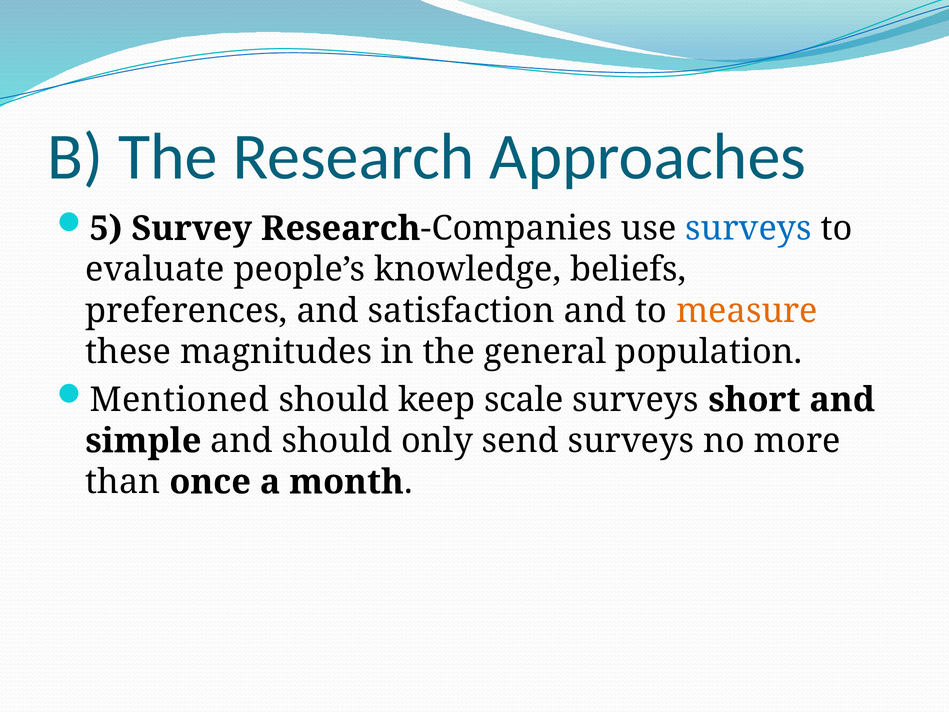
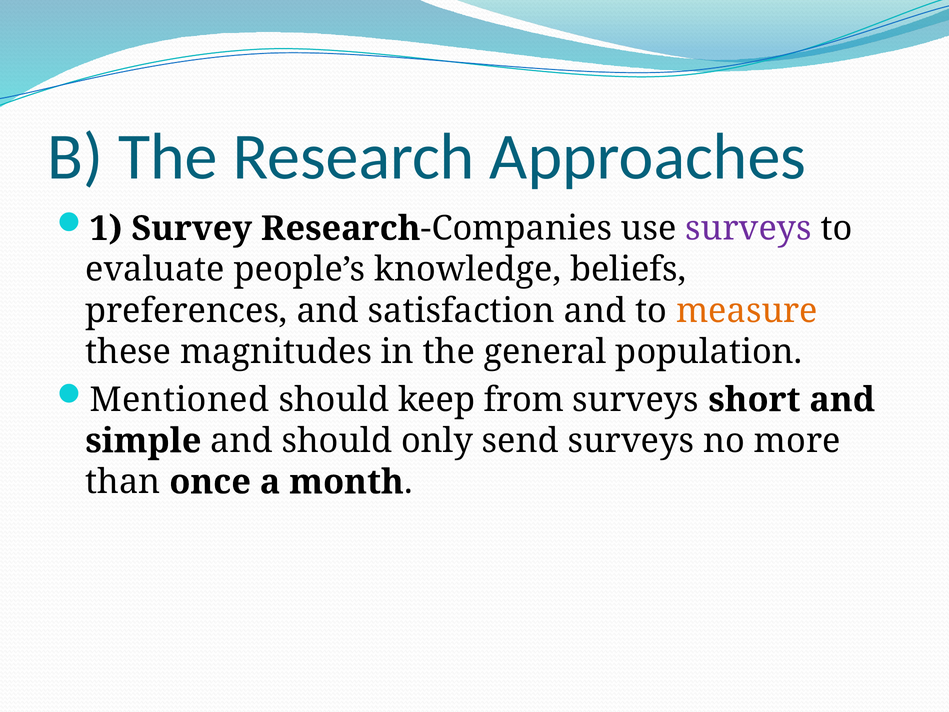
5: 5 -> 1
surveys at (749, 228) colour: blue -> purple
scale: scale -> from
